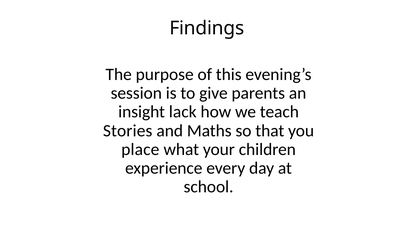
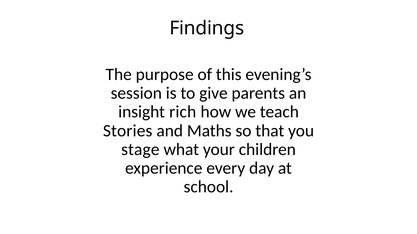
lack: lack -> rich
place: place -> stage
